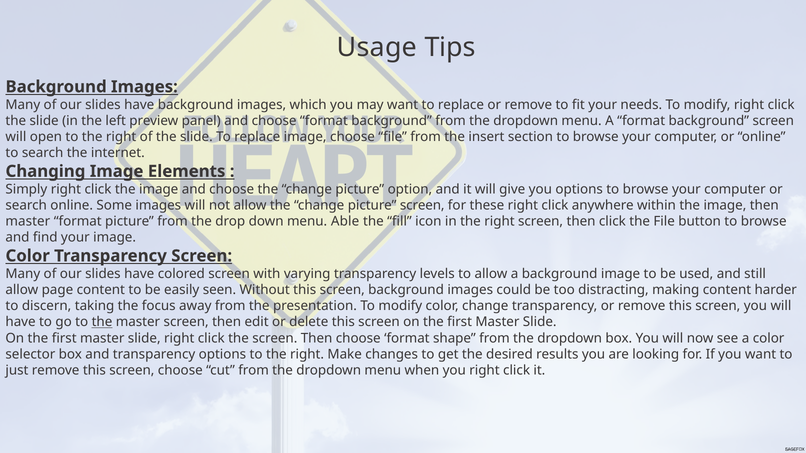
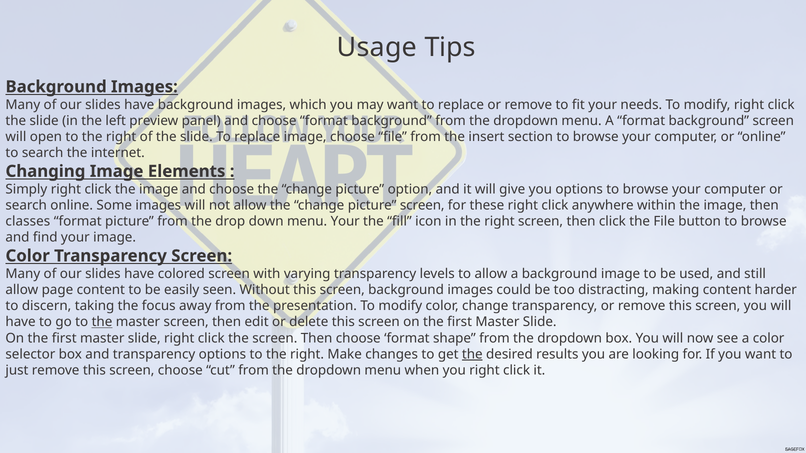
master at (28, 222): master -> classes
menu Able: Able -> Your
the at (472, 355) underline: none -> present
